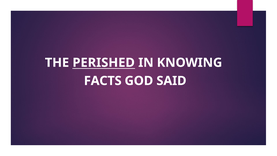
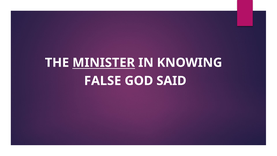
PERISHED: PERISHED -> MINISTER
FACTS: FACTS -> FALSE
